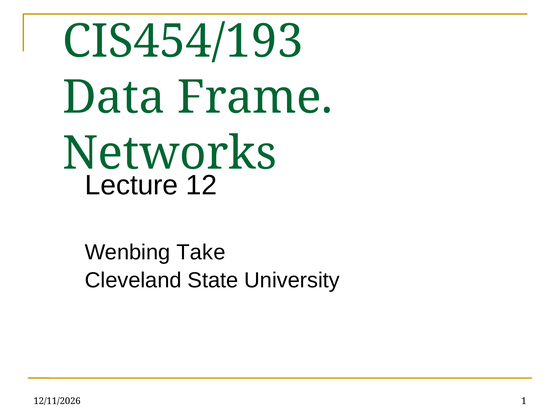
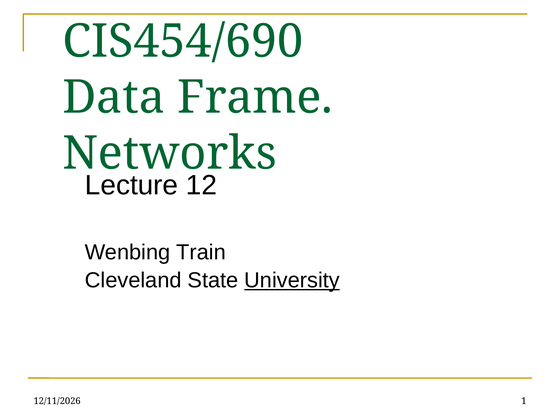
CIS454/193: CIS454/193 -> CIS454/690
Take: Take -> Train
University underline: none -> present
